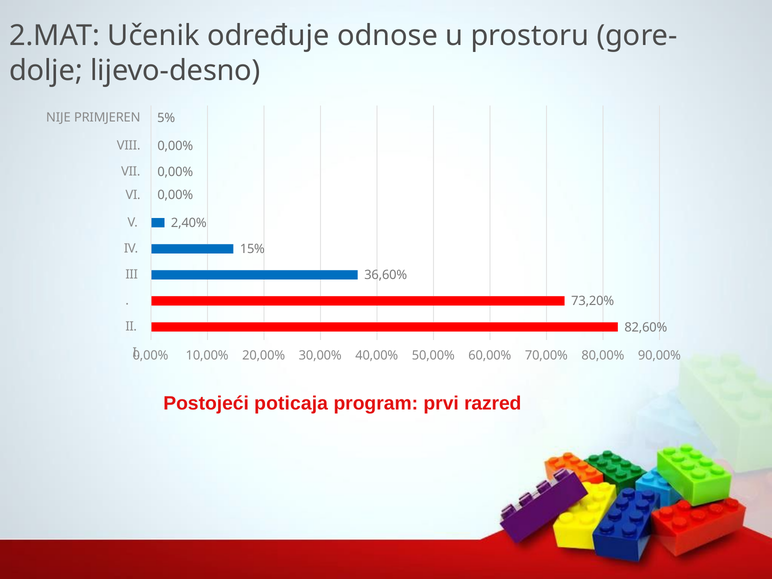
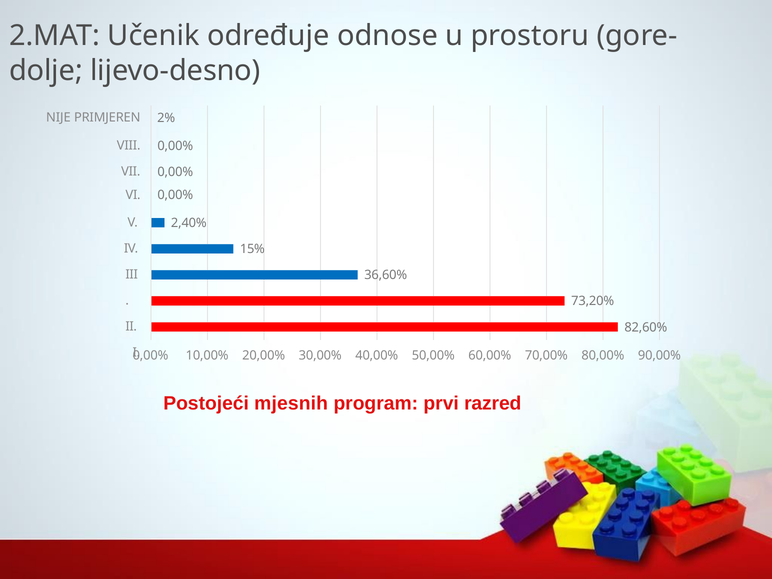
5%: 5% -> 2%
poticaja: poticaja -> mjesnih
